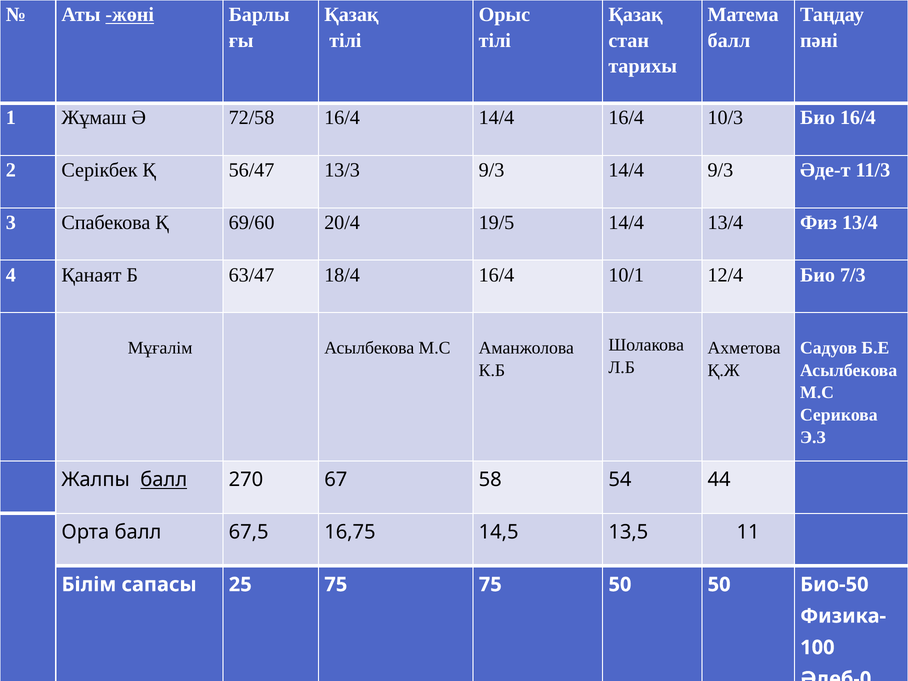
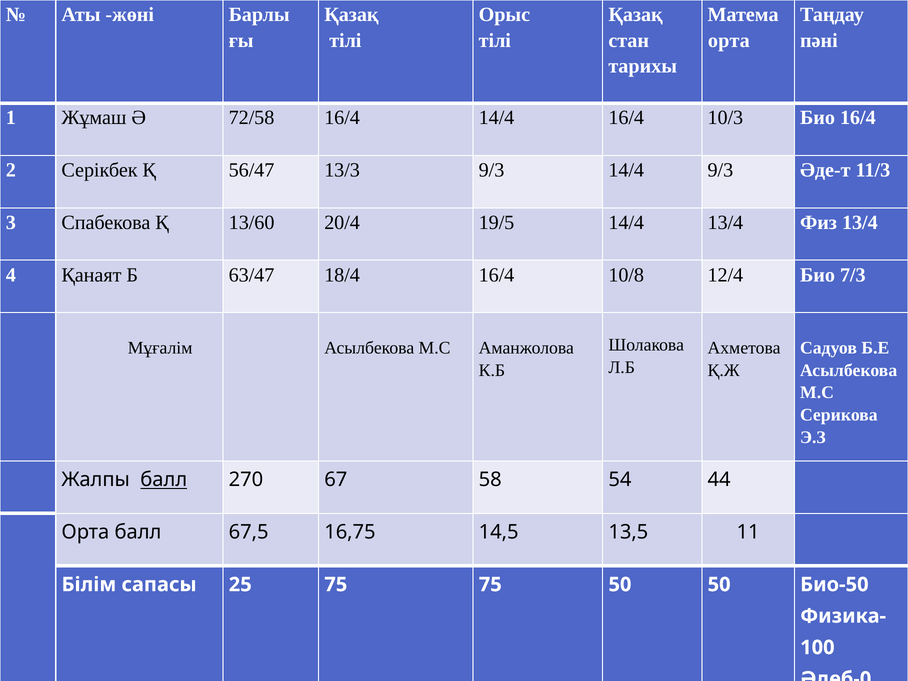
жөні underline: present -> none
балл at (729, 40): балл -> орта
69/60: 69/60 -> 13/60
10/1: 10/1 -> 10/8
